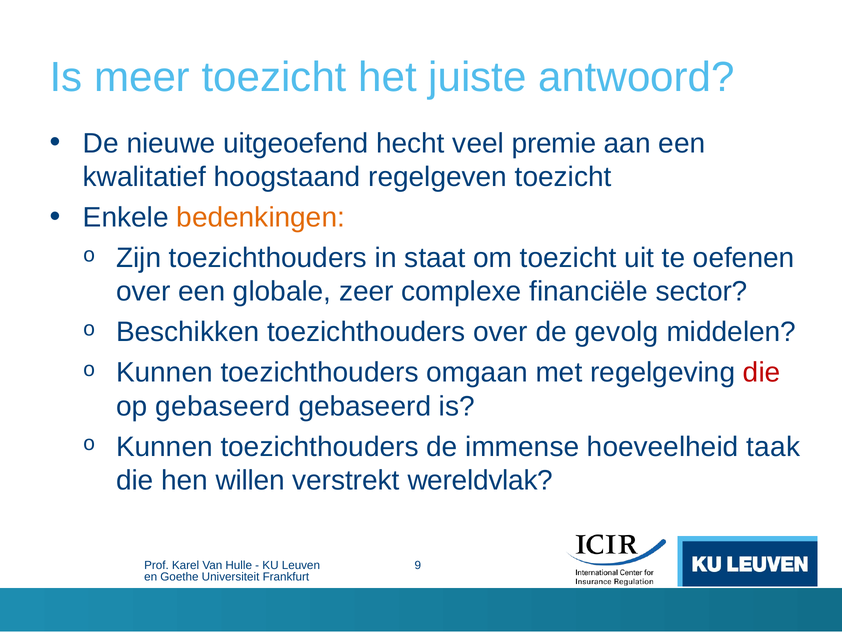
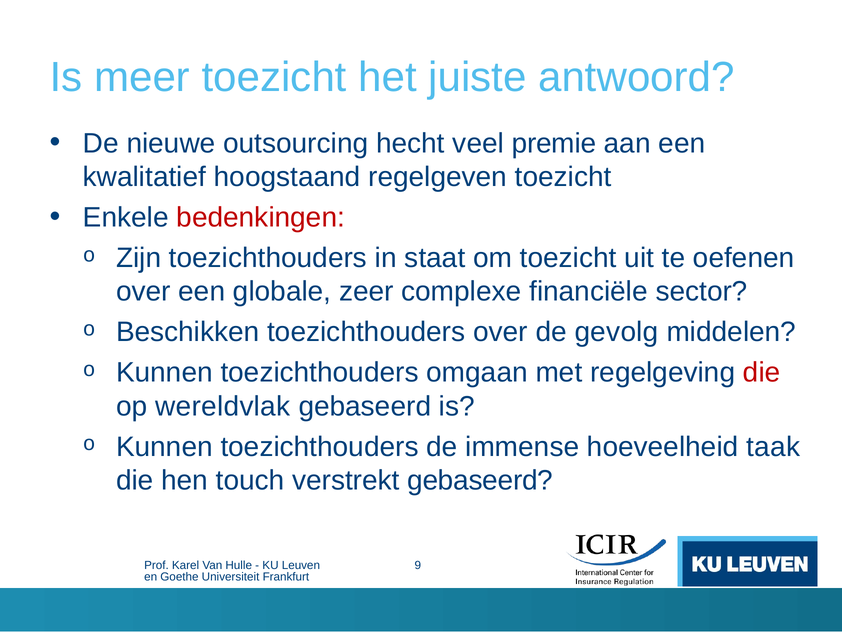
uitgeoefend: uitgeoefend -> outsourcing
bedenkingen colour: orange -> red
op gebaseerd: gebaseerd -> wereldvlak
willen: willen -> touch
verstrekt wereldvlak: wereldvlak -> gebaseerd
